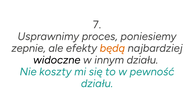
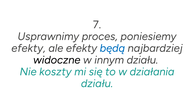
zepnie at (29, 48): zepnie -> efekty
będą colour: orange -> blue
pewność: pewność -> działania
